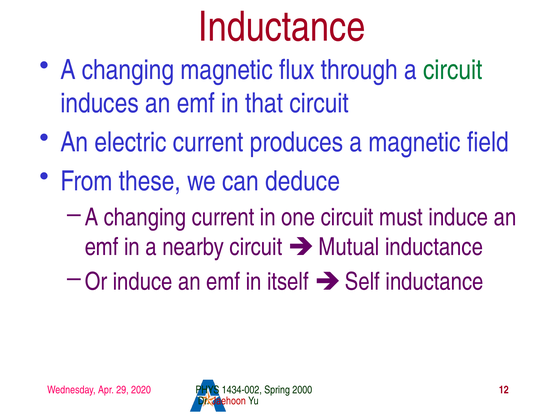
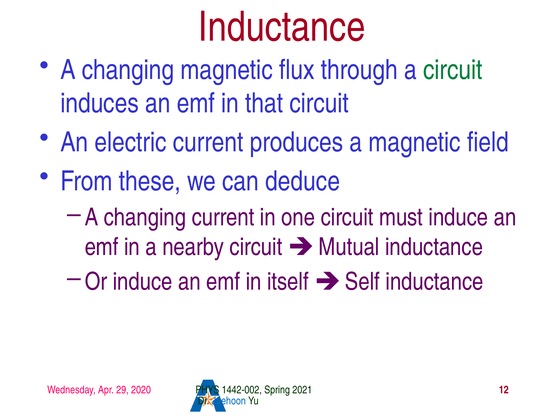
1434-002: 1434-002 -> 1442-002
2000: 2000 -> 2021
Jaehoon colour: red -> blue
